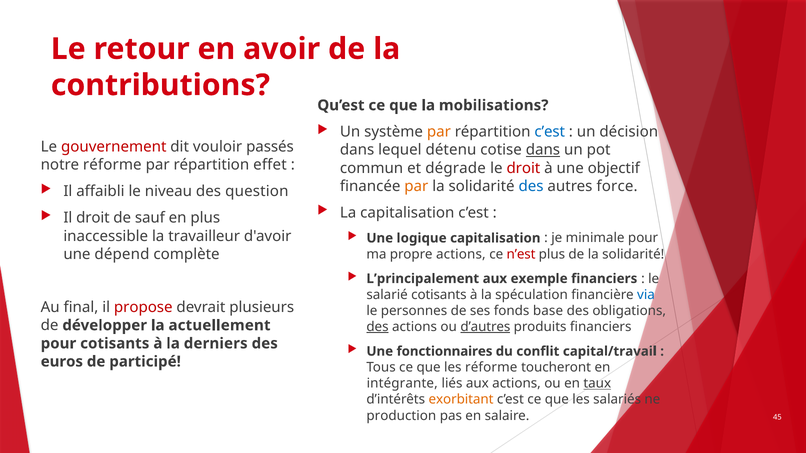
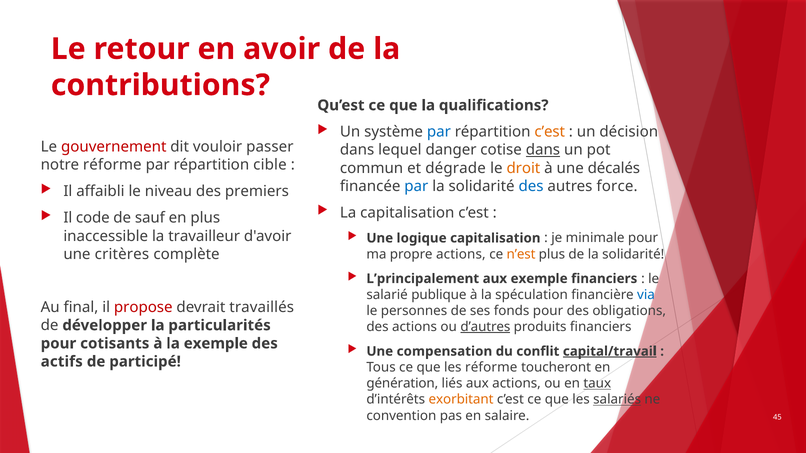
mobilisations: mobilisations -> qualifications
par at (439, 132) colour: orange -> blue
c’est at (550, 132) colour: blue -> orange
passés: passés -> passer
détenu: détenu -> danger
effet: effet -> cible
droit at (523, 168) colour: red -> orange
objectif: objectif -> décalés
par at (416, 186) colour: orange -> blue
question: question -> premiers
Il droit: droit -> code
dépend: dépend -> critères
n’est colour: red -> orange
salarié cotisants: cotisants -> publique
plusieurs: plusieurs -> travaillés
fonds base: base -> pour
actuellement: actuellement -> particularités
des at (377, 327) underline: present -> none
la derniers: derniers -> exemple
fonctionnaires: fonctionnaires -> compensation
capital/travail underline: none -> present
euros: euros -> actifs
intégrante: intégrante -> génération
salariés underline: none -> present
production: production -> convention
